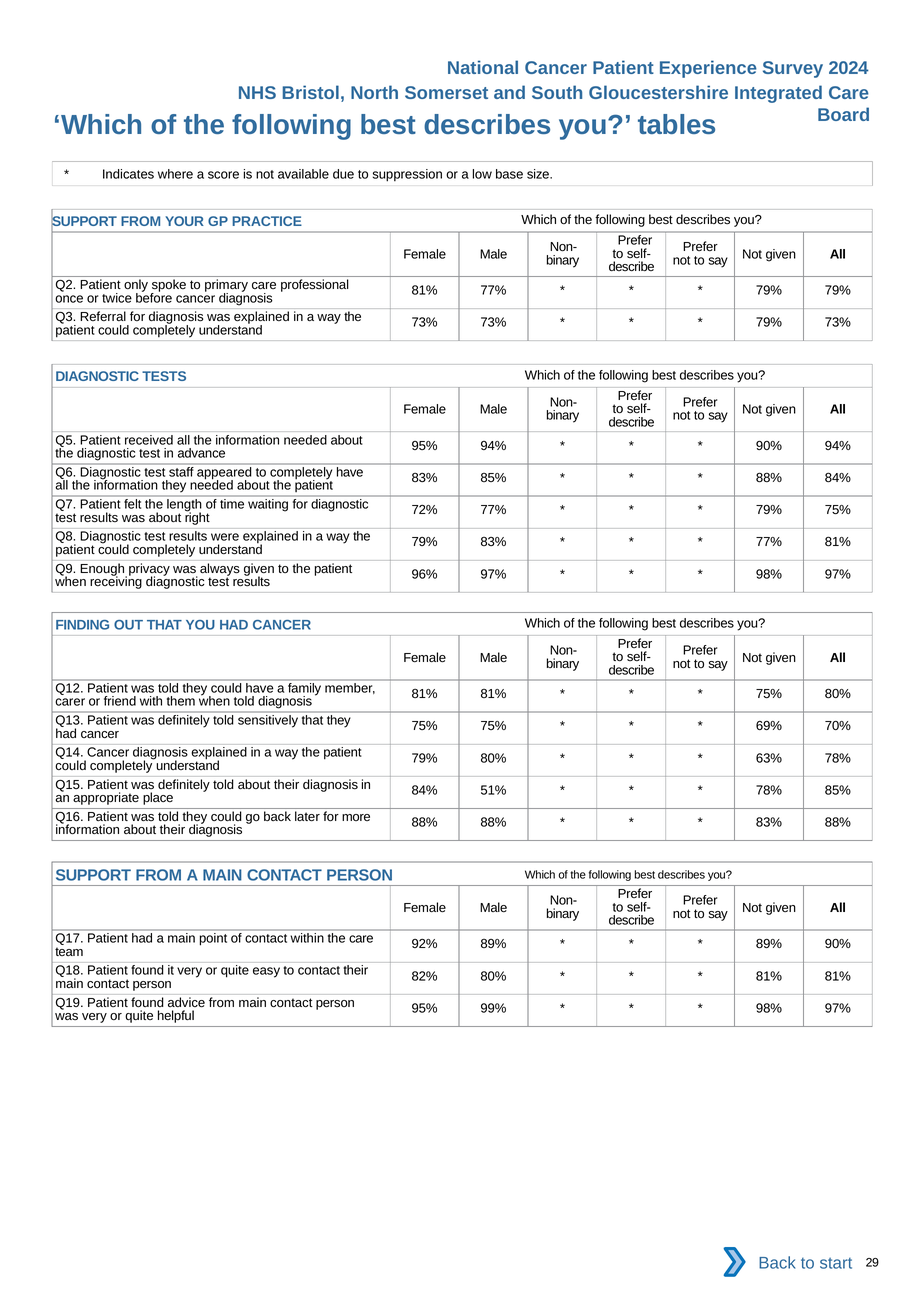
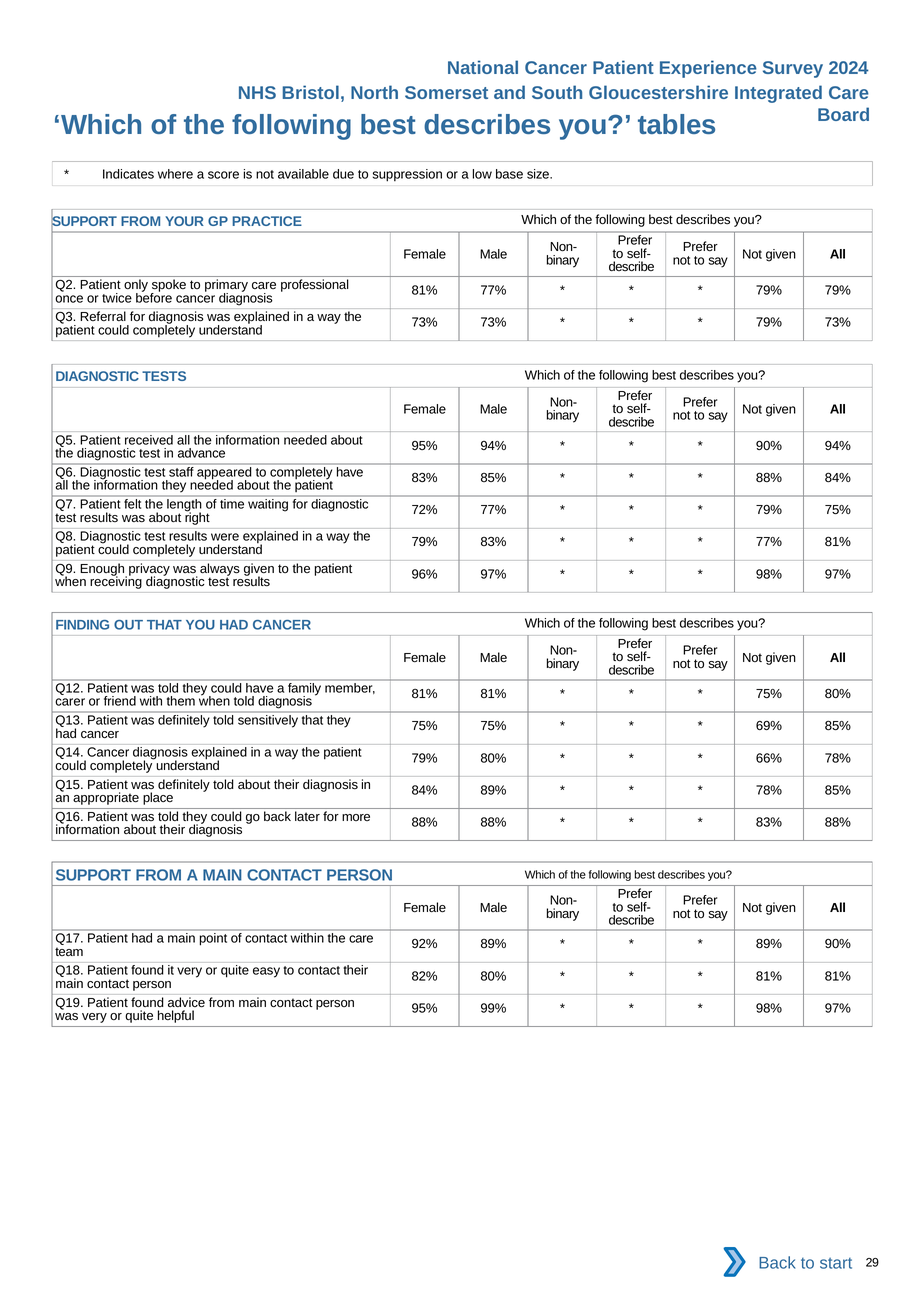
69% 70%: 70% -> 85%
63%: 63% -> 66%
84% 51%: 51% -> 89%
